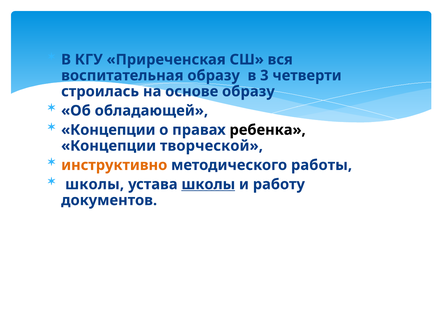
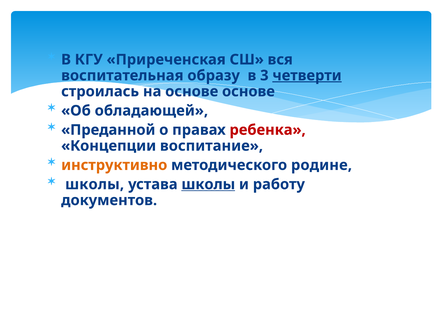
четверти underline: none -> present
основе образу: образу -> основе
Концепции at (108, 130): Концепции -> Преданной
ребенка colour: black -> red
творческой: творческой -> воспитание
работы: работы -> родине
